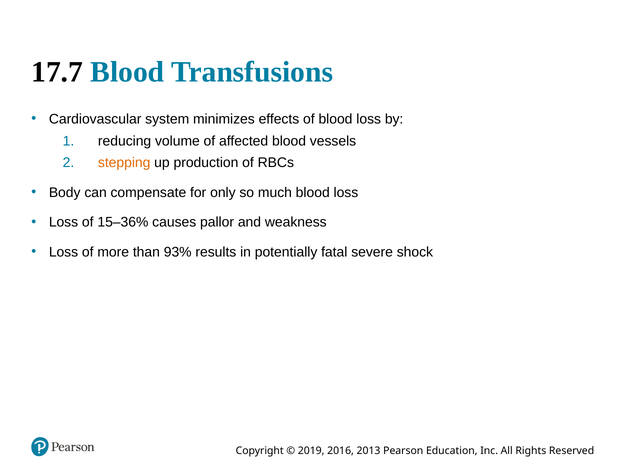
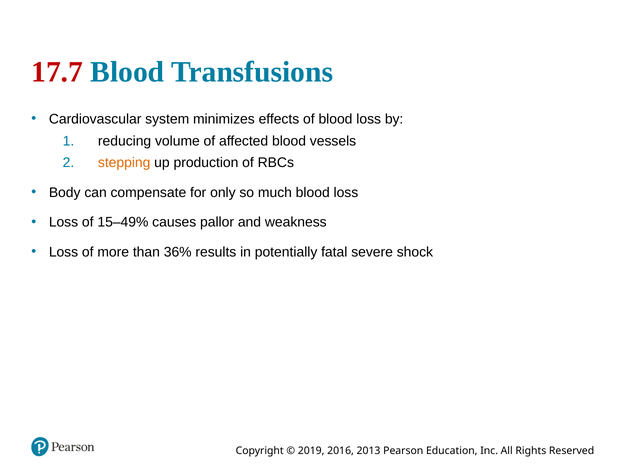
17.7 colour: black -> red
15–36%: 15–36% -> 15–49%
93%: 93% -> 36%
